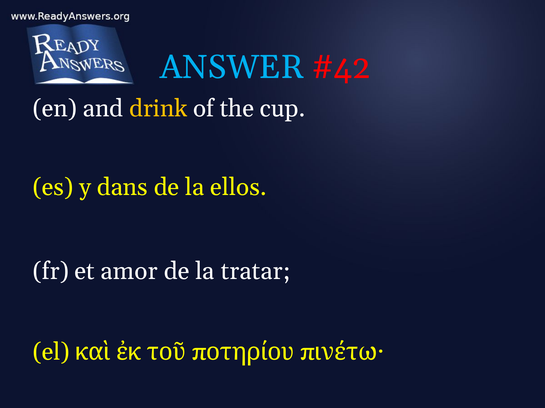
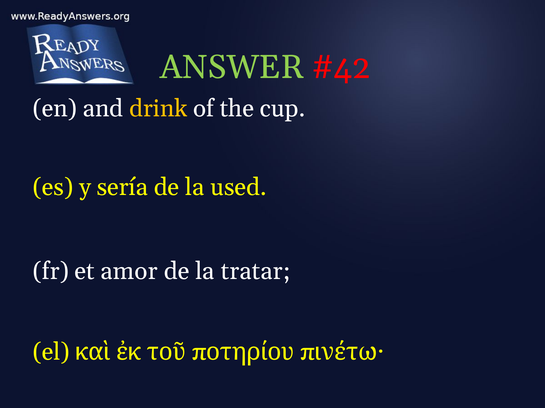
ANSWER colour: light blue -> light green
dans: dans -> sería
ellos: ellos -> used
